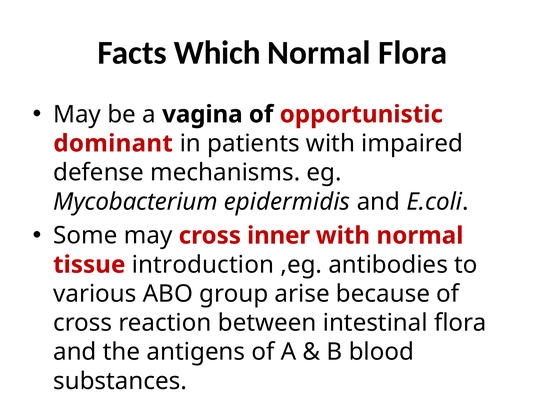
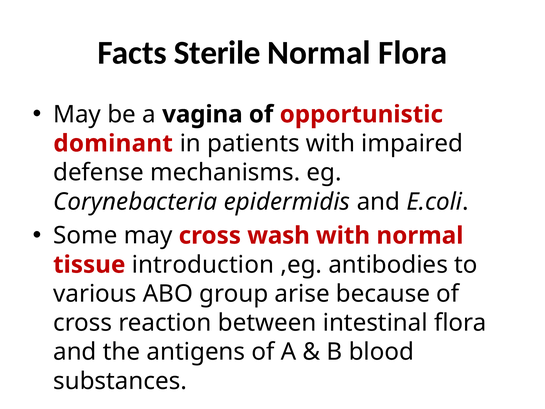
Which: Which -> Sterile
Mycobacterium: Mycobacterium -> Corynebacteria
inner: inner -> wash
